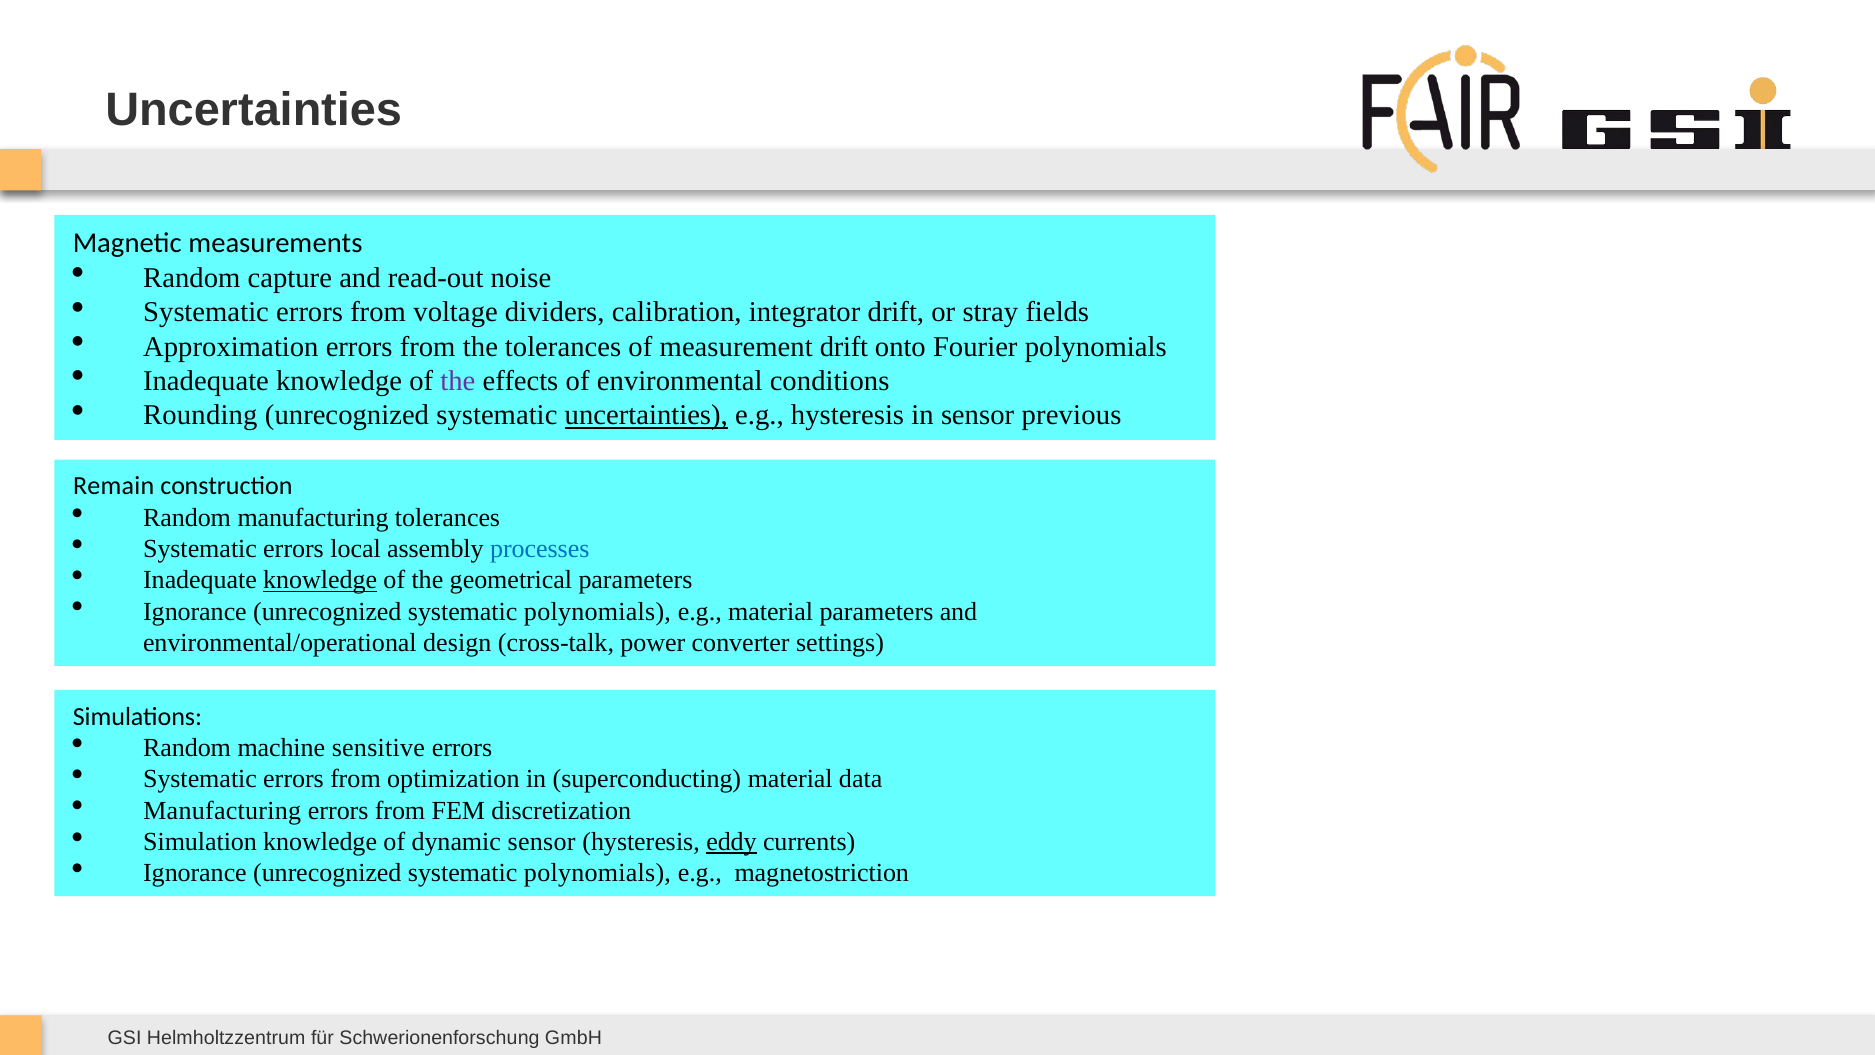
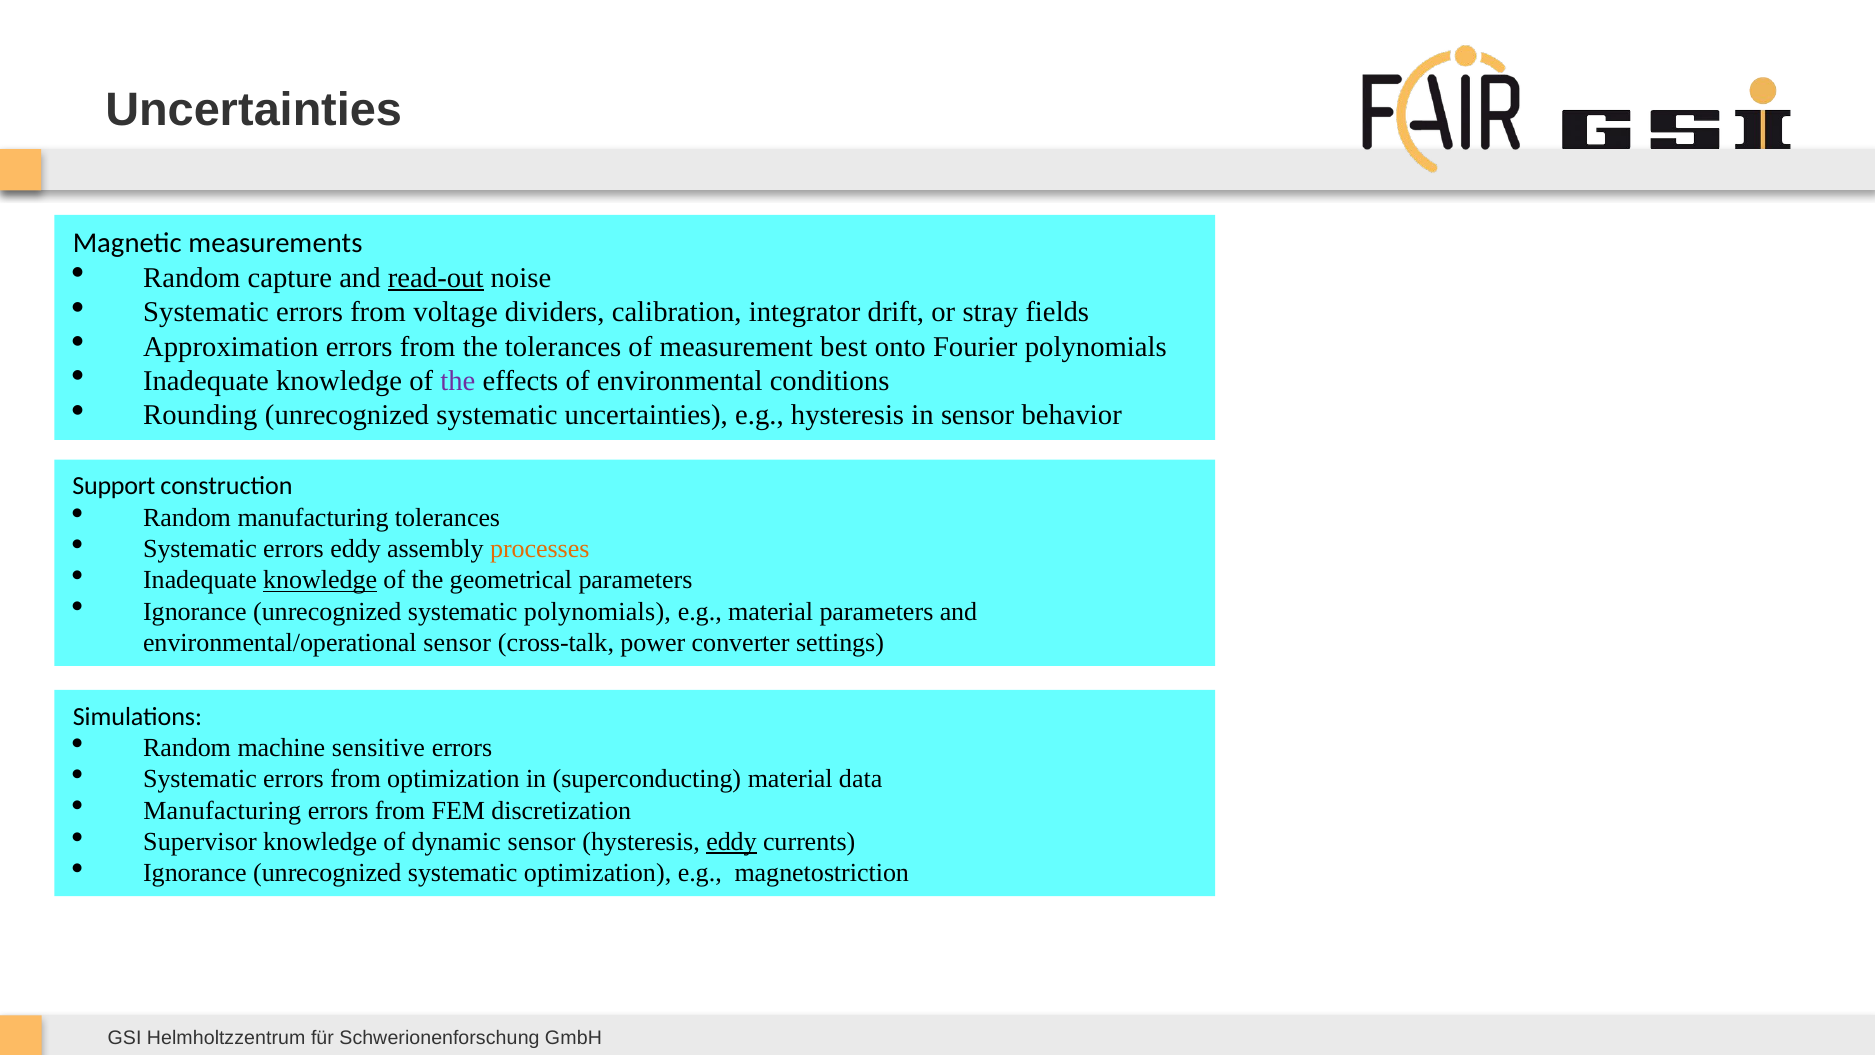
read-out underline: none -> present
measurement drift: drift -> best
uncertainties at (646, 415) underline: present -> none
previous: previous -> behavior
Remain: Remain -> Support
errors local: local -> eddy
processes colour: blue -> orange
environmental/operational design: design -> sensor
Simulation: Simulation -> Supervisor
polynomials at (597, 873): polynomials -> optimization
